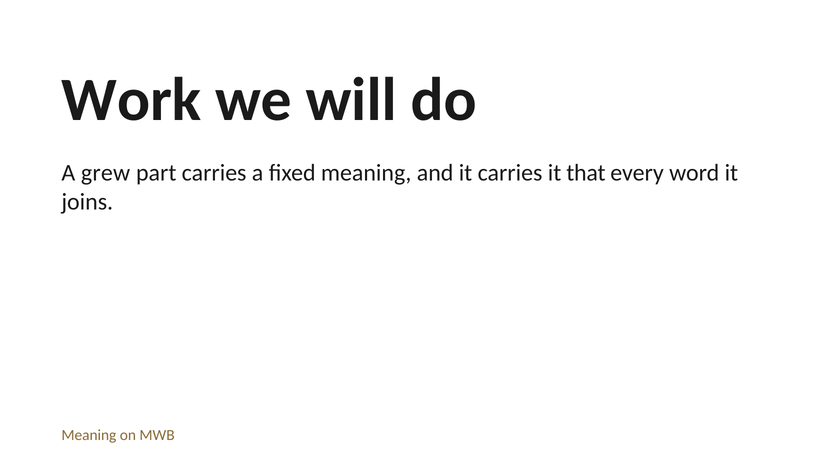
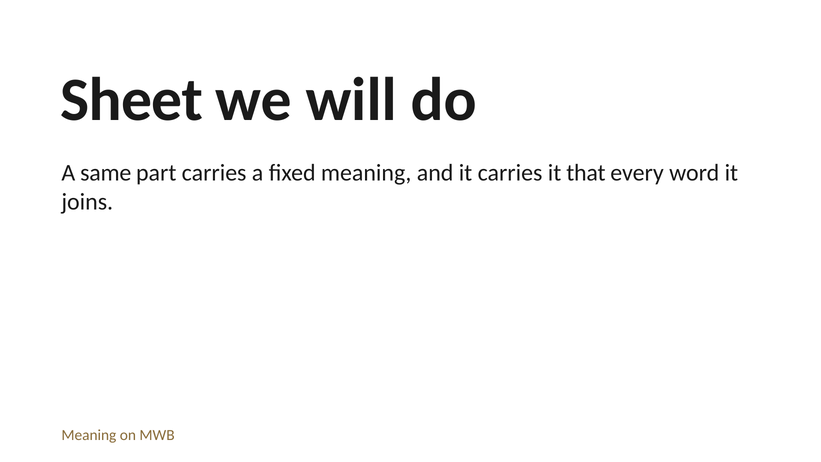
Work: Work -> Sheet
grew: grew -> same
